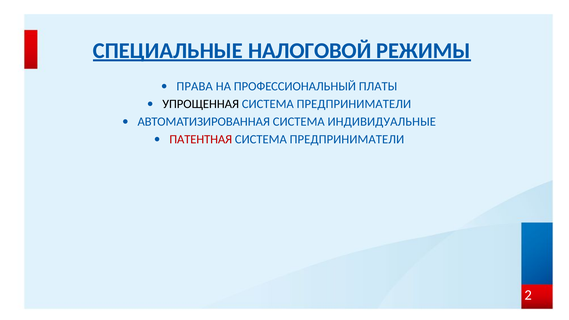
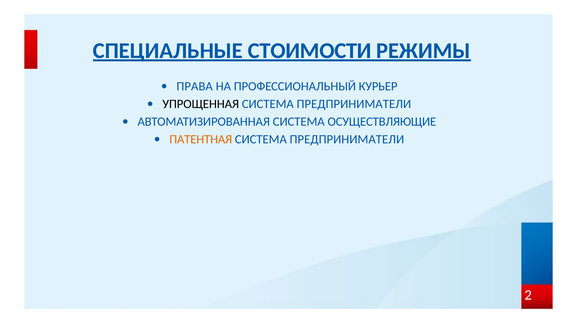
НАЛОГОВОЙ: НАЛОГОВОЙ -> СТОИМОСТИ
ПЛАТЫ: ПЛАТЫ -> КУРЬЕР
ИНДИВИДУАЛЬНЫЕ: ИНДИВИДУАЛЬНЫЕ -> ОСУЩЕСТВЛЯЮЩИЕ
ПАТЕНТНАЯ colour: red -> orange
